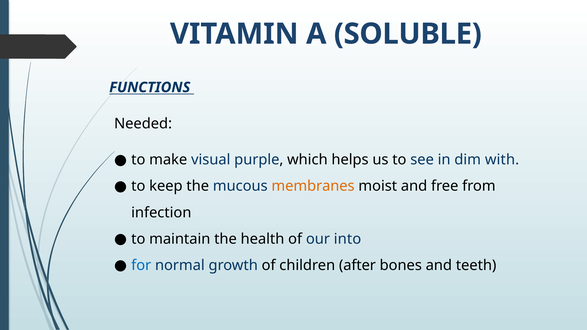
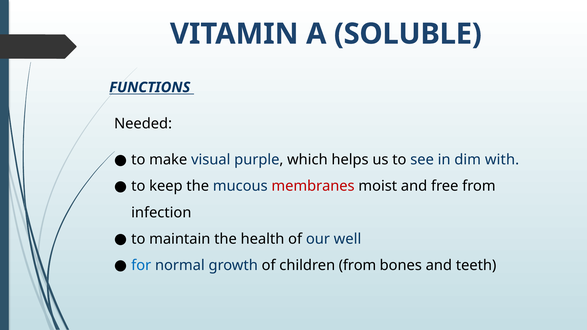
membranes colour: orange -> red
into: into -> well
children after: after -> from
